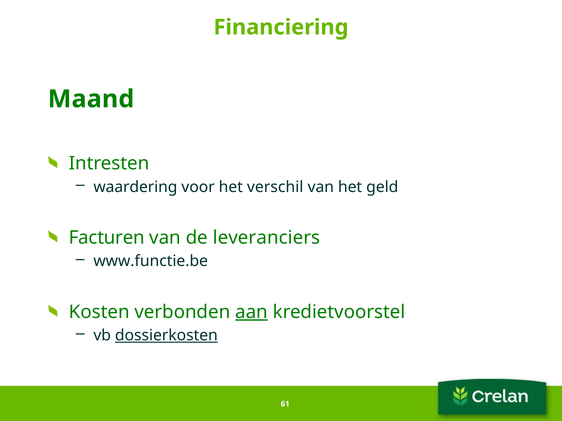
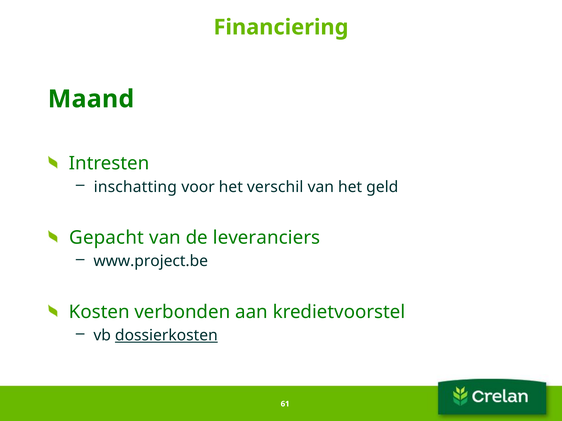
waardering: waardering -> inschatting
Facturen: Facturen -> Gepacht
www.functie.be: www.functie.be -> www.project.be
aan underline: present -> none
